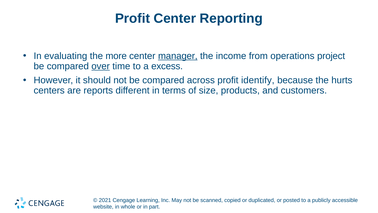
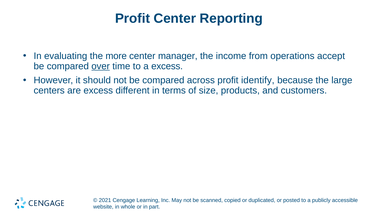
manager underline: present -> none
project: project -> accept
hurts: hurts -> large
are reports: reports -> excess
